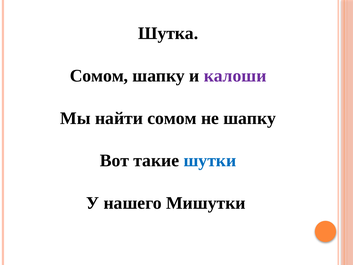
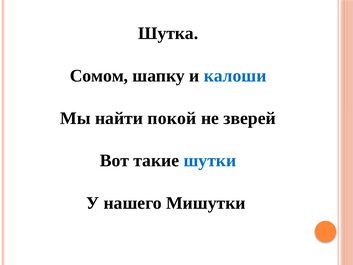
калоши colour: purple -> blue
найти сомом: сомом -> покой
не шапку: шапку -> зверей
